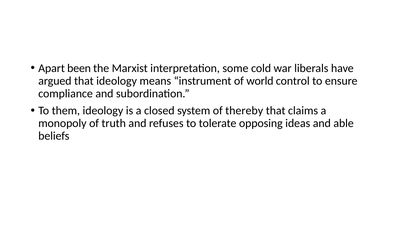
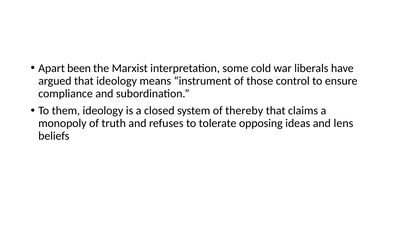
world: world -> those
able: able -> lens
